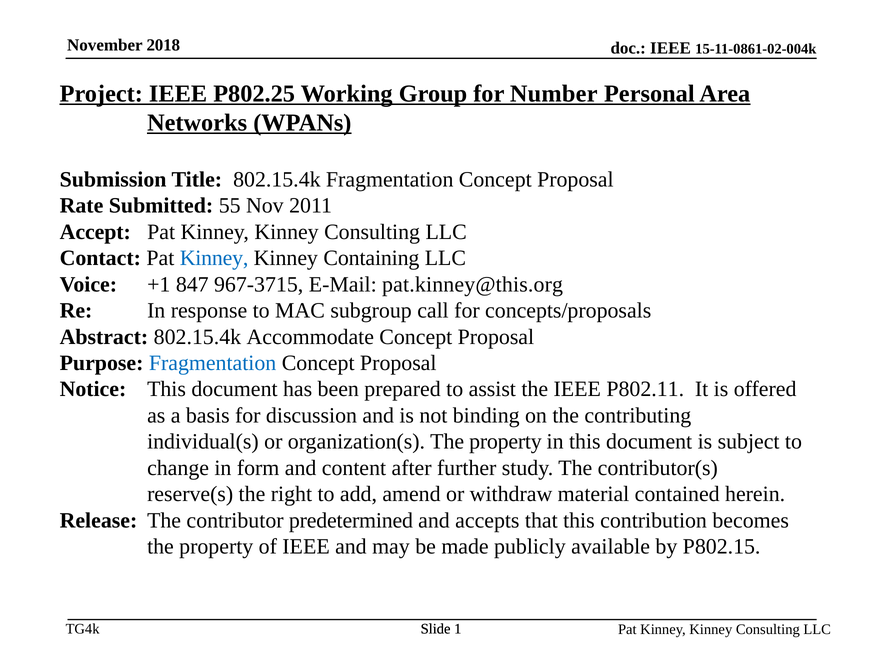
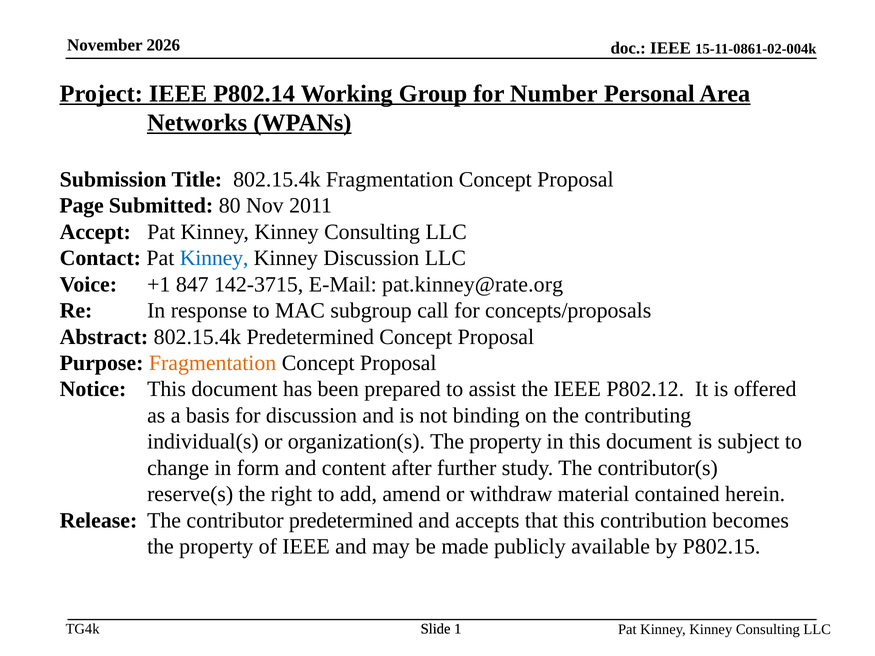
2018: 2018 -> 2026
P802.25: P802.25 -> P802.14
Rate: Rate -> Page
55: 55 -> 80
Kinney Containing: Containing -> Discussion
967-3715: 967-3715 -> 142-3715
pat.kinney@this.org: pat.kinney@this.org -> pat.kinney@rate.org
802.15.4k Accommodate: Accommodate -> Predetermined
Fragmentation at (213, 363) colour: blue -> orange
P802.11: P802.11 -> P802.12
